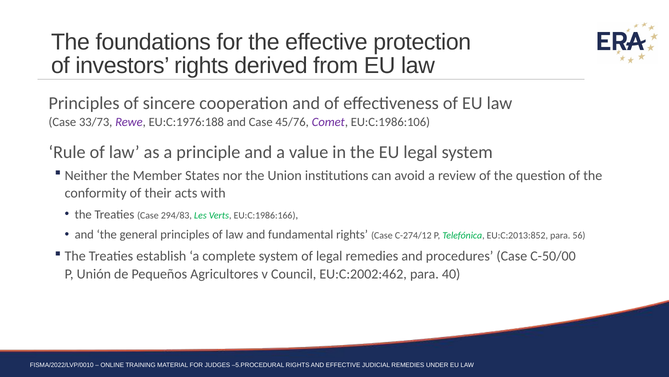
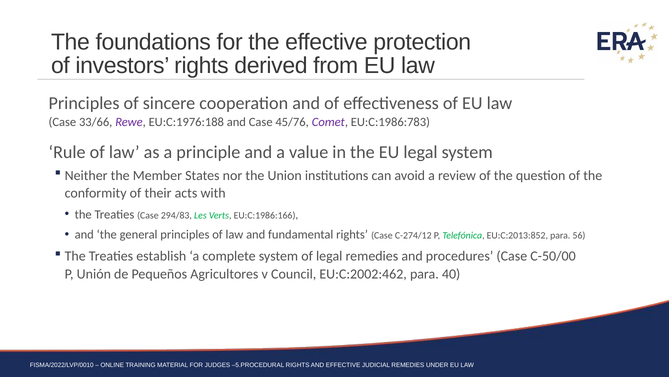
33/73: 33/73 -> 33/66
EU:C:1986:106: EU:C:1986:106 -> EU:C:1986:783
